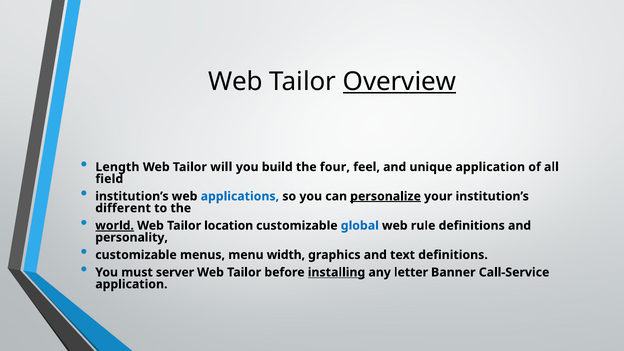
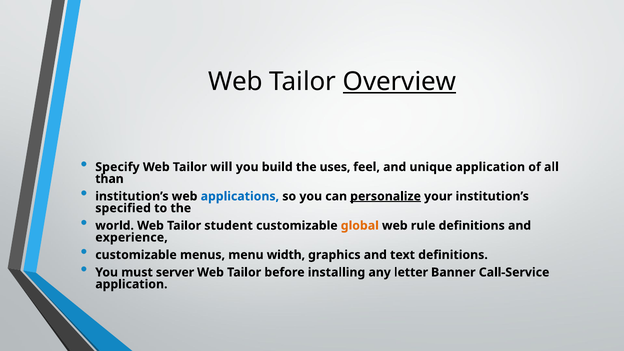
Length: Length -> Specify
four: four -> uses
field: field -> than
different: different -> specified
world underline: present -> none
location: location -> student
global colour: blue -> orange
personality: personality -> experience
installing underline: present -> none
